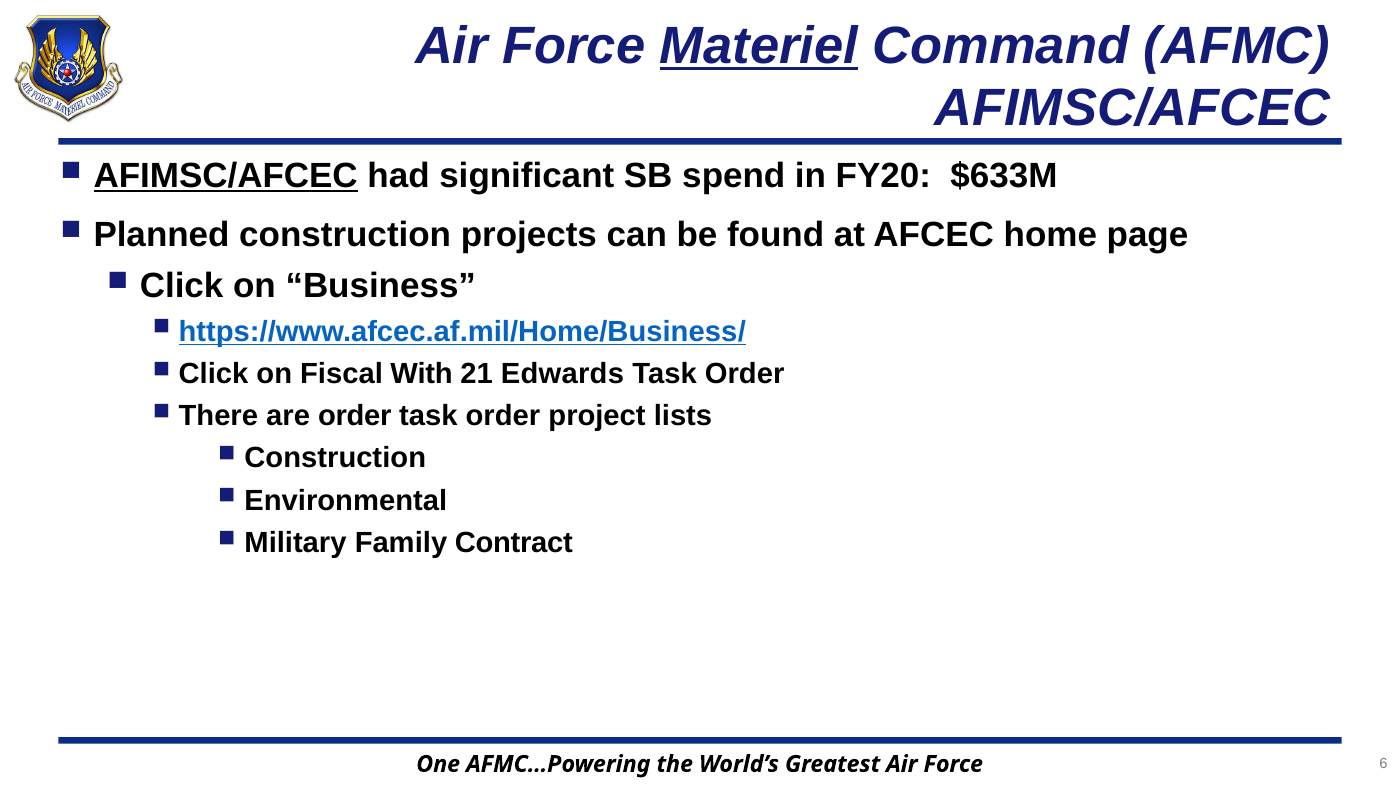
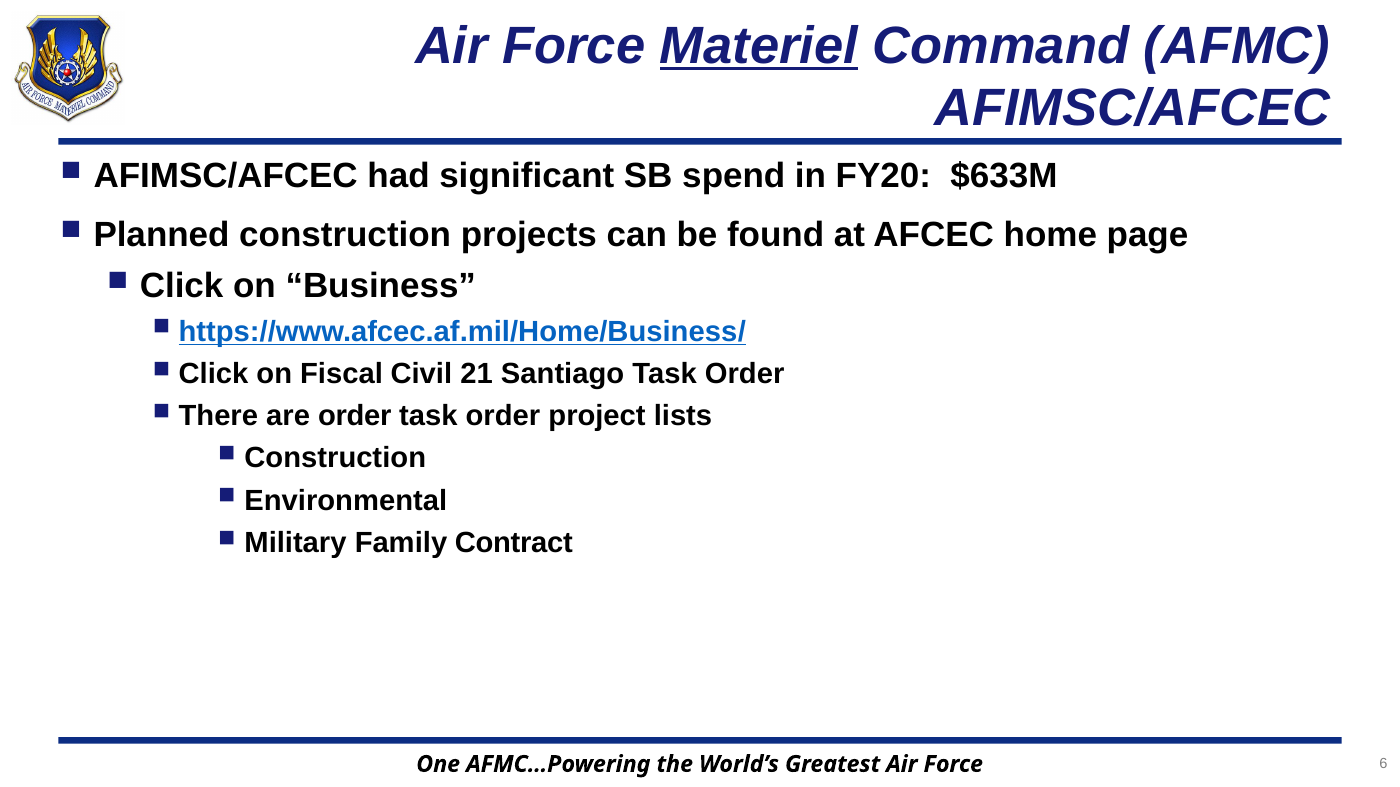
AFIMSC/AFCEC at (226, 176) underline: present -> none
With: With -> Civil
Edwards: Edwards -> Santiago
